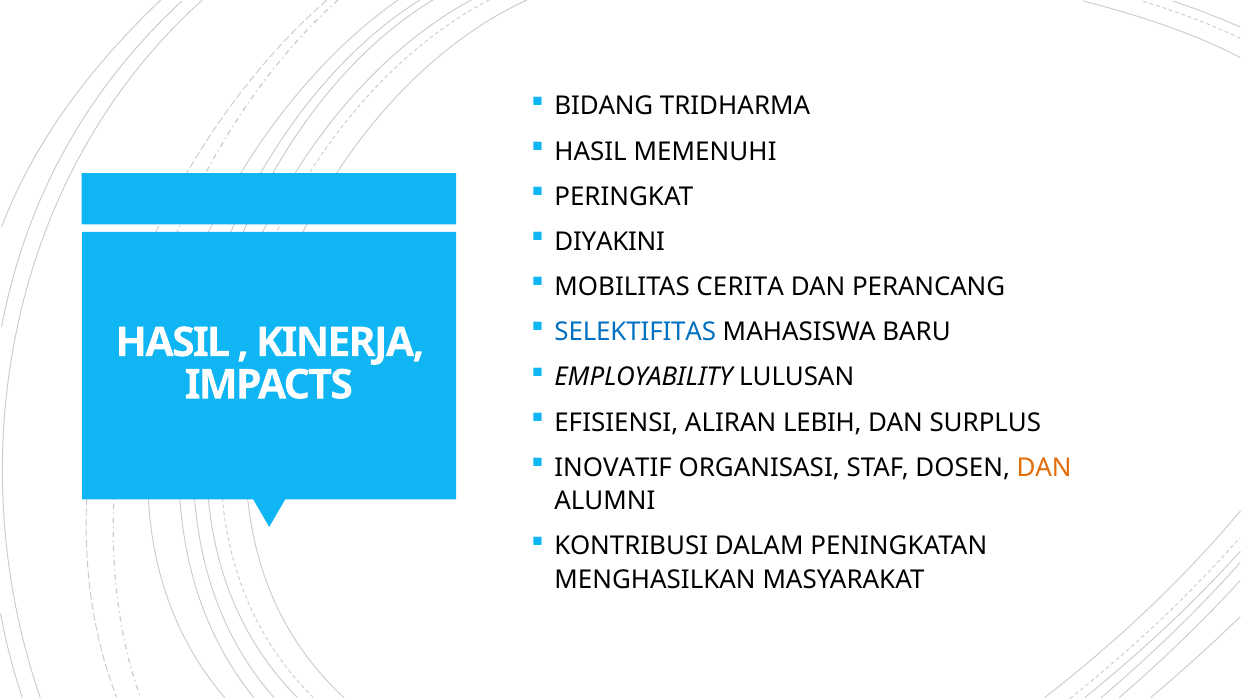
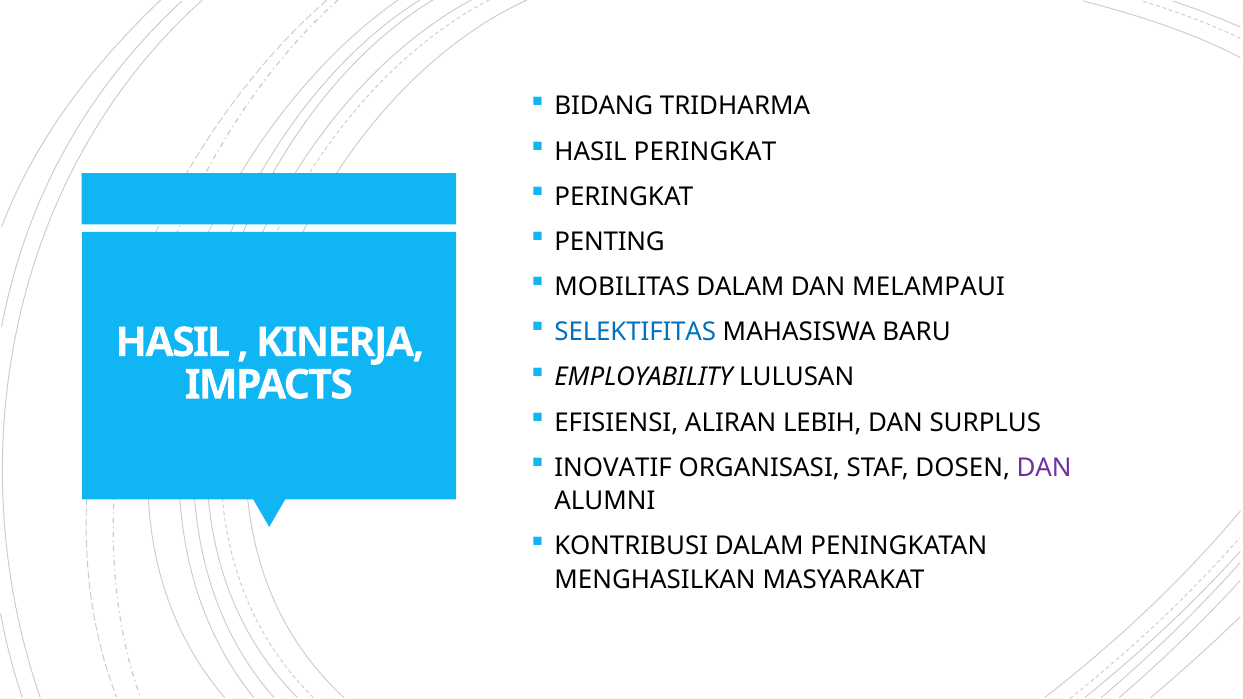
HASIL MEMENUHI: MEMENUHI -> PERINGKAT
DIYAKINI: DIYAKINI -> PENTING
MOBILITAS CERITA: CERITA -> DALAM
PERANCANG: PERANCANG -> MELAMPAUI
DAN at (1044, 468) colour: orange -> purple
